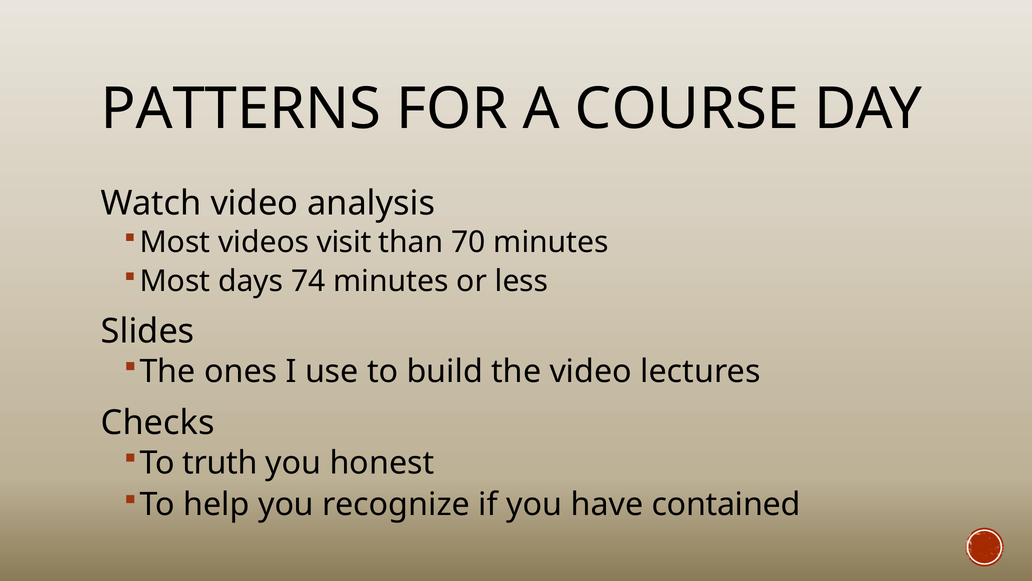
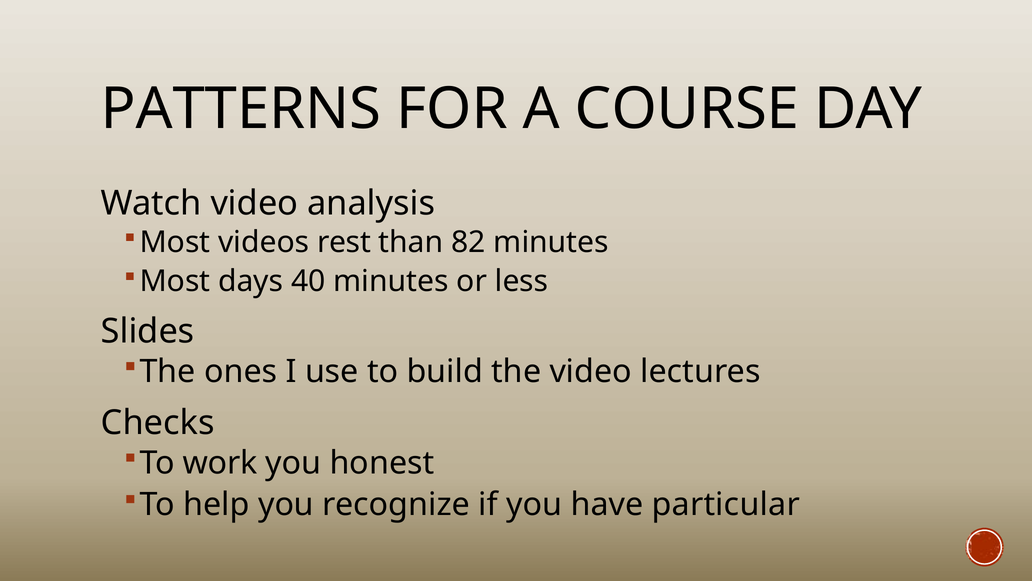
visit: visit -> rest
70: 70 -> 82
74: 74 -> 40
truth: truth -> work
contained: contained -> particular
